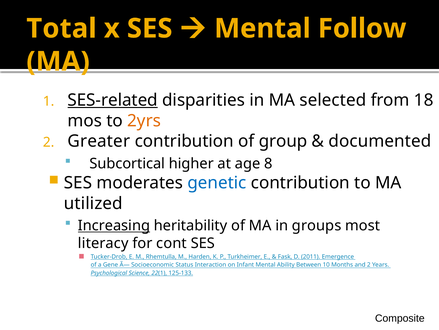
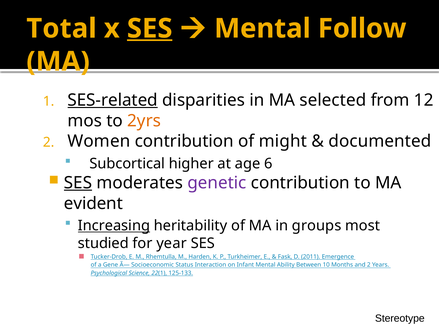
SES at (150, 28) underline: none -> present
18: 18 -> 12
Greater: Greater -> Women
group: group -> might
8: 8 -> 6
SES at (78, 182) underline: none -> present
genetic colour: blue -> purple
utilized: utilized -> evident
literacy: literacy -> studied
cont: cont -> year
Composite: Composite -> Stereotype
